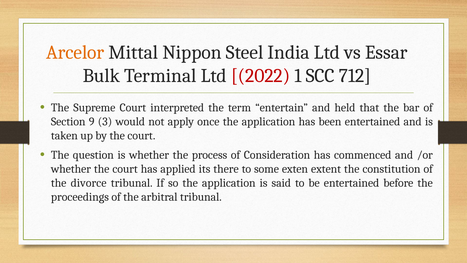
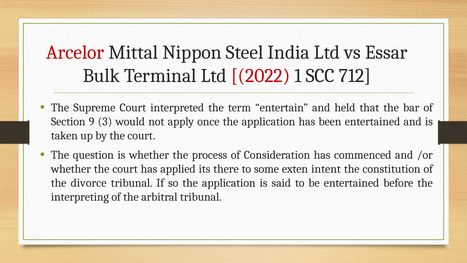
Arcelor colour: orange -> red
extent: extent -> intent
proceedings: proceedings -> interpreting
